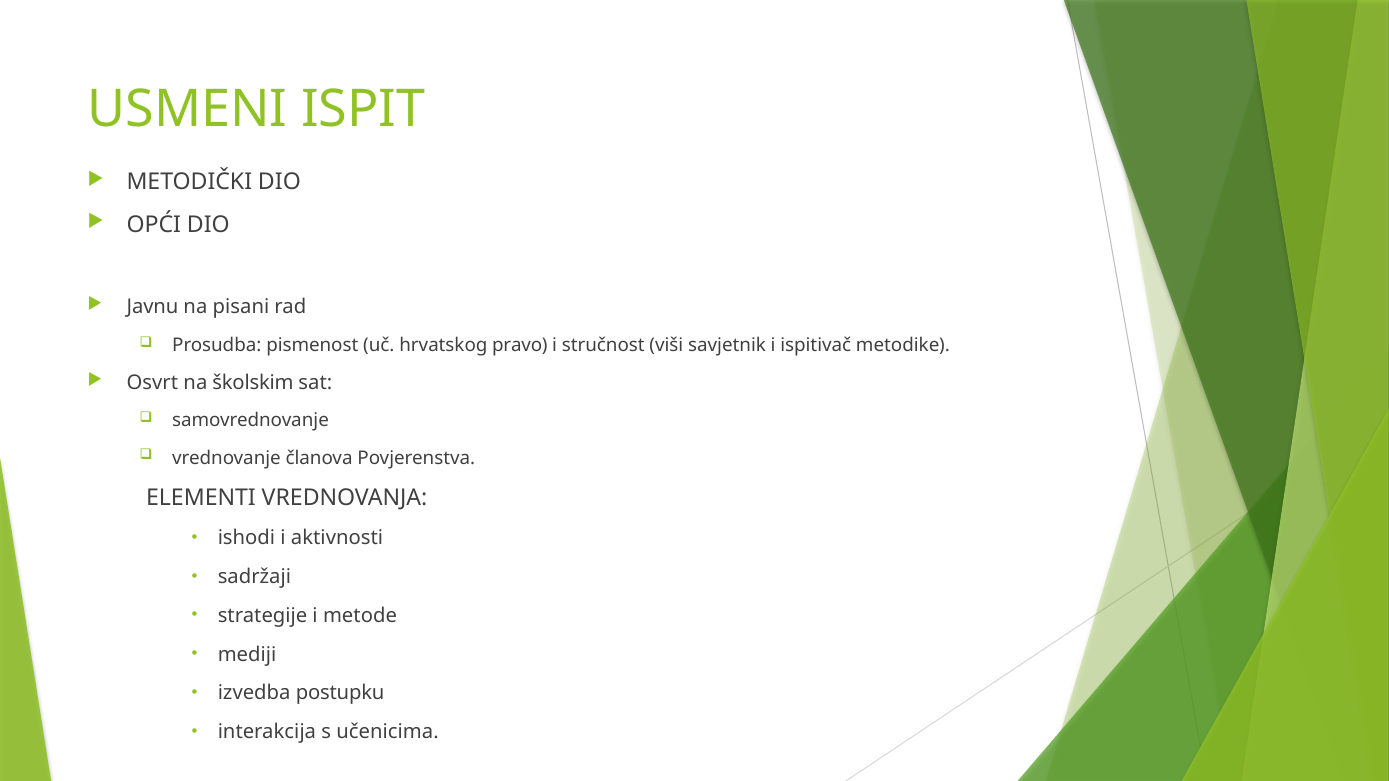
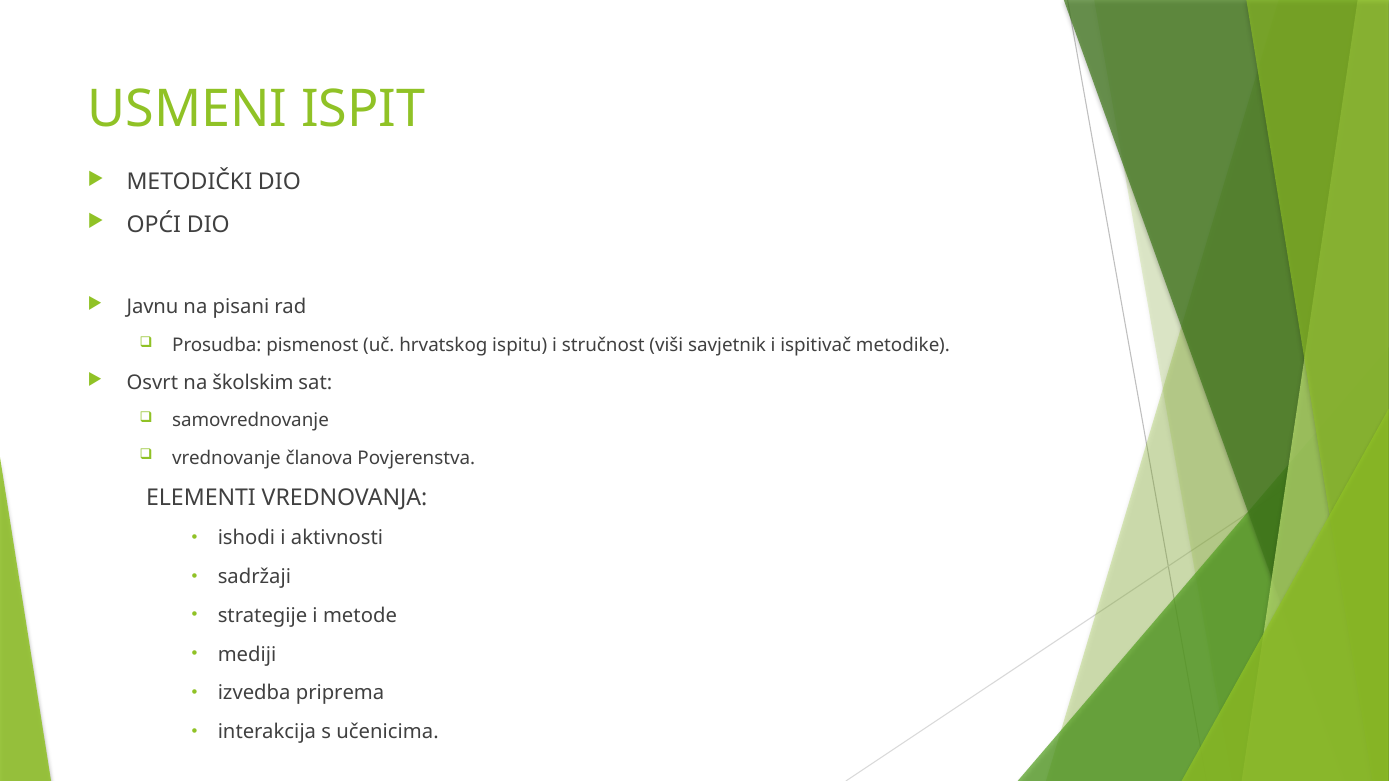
pravo: pravo -> ispitu
postupku: postupku -> priprema
